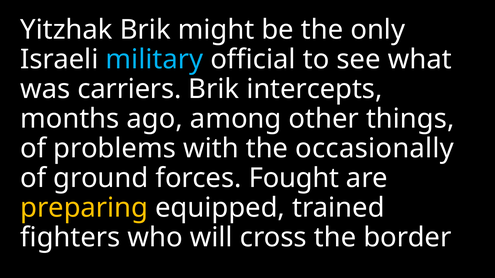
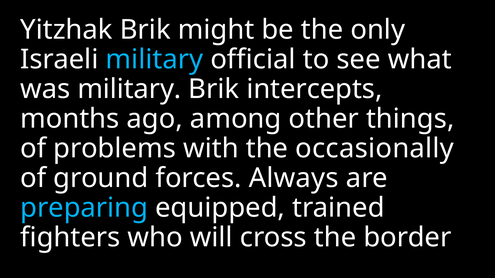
was carriers: carriers -> military
Fought: Fought -> Always
preparing colour: yellow -> light blue
